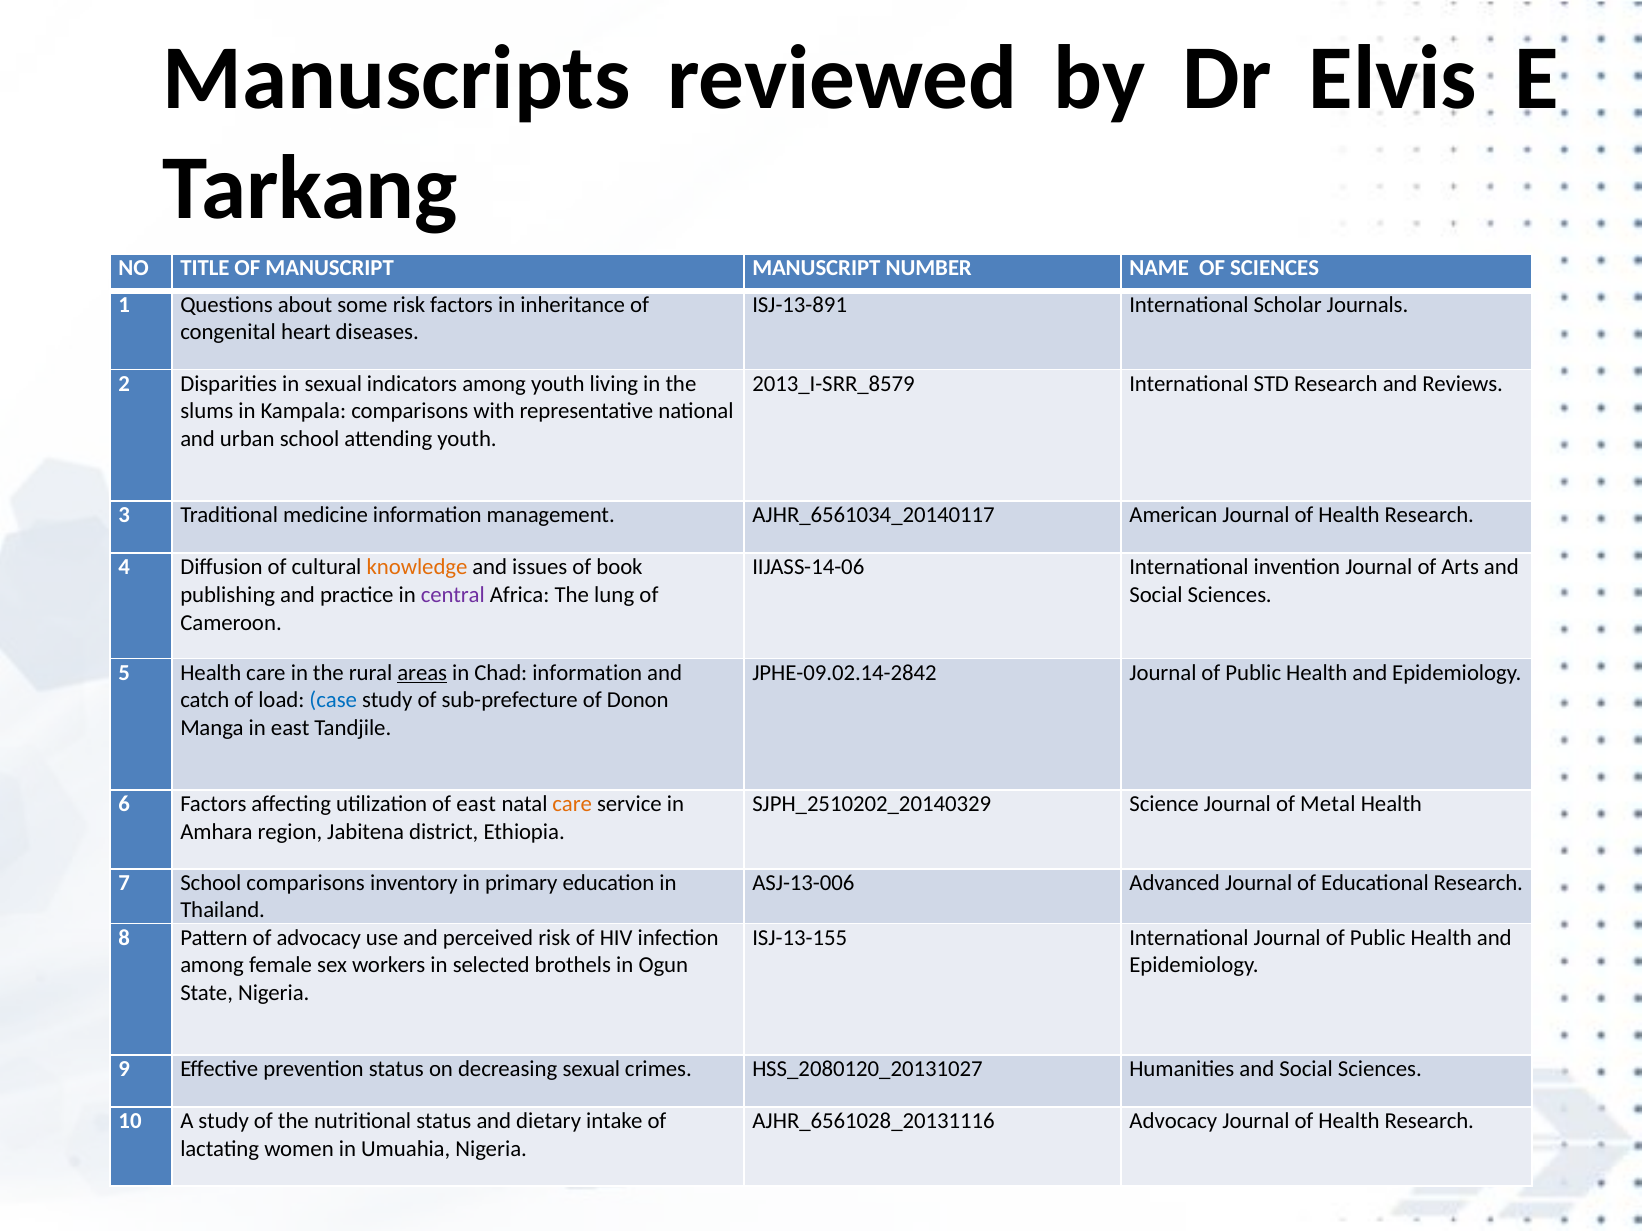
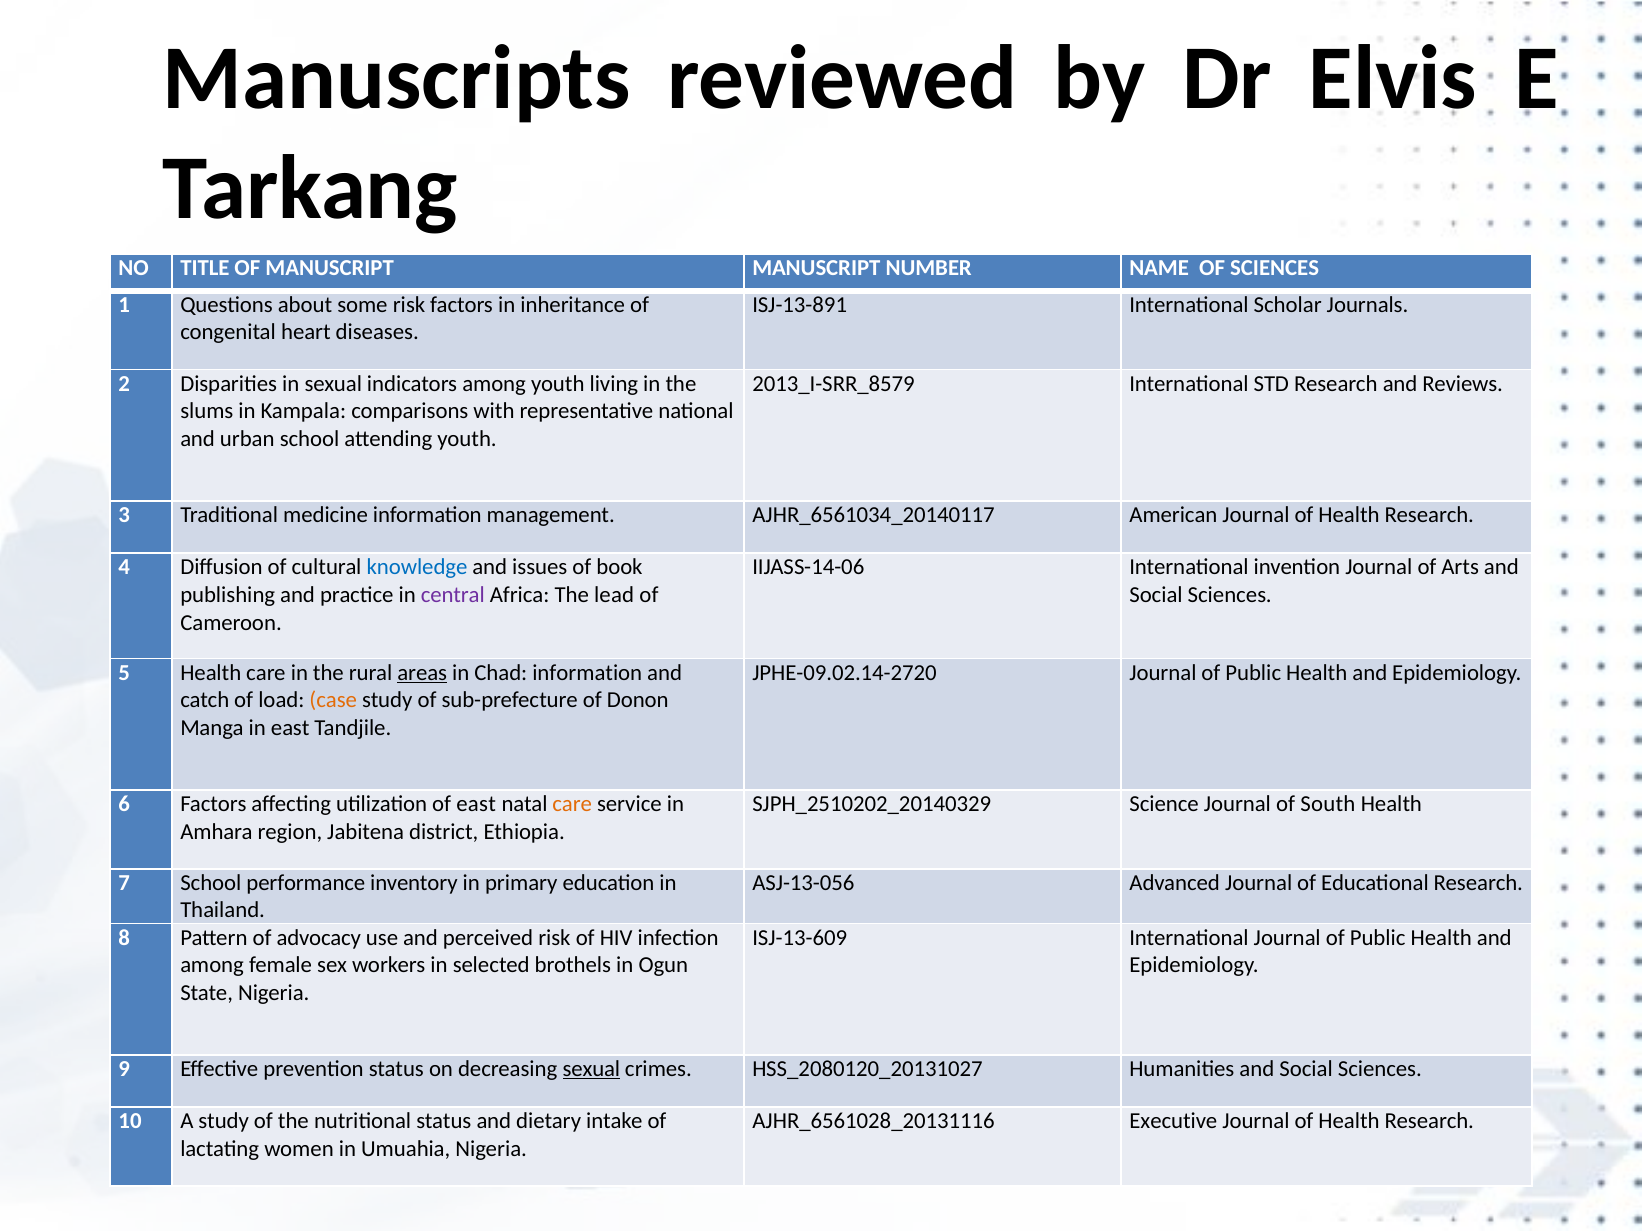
knowledge colour: orange -> blue
lung: lung -> lead
JPHE-09.02.14-2842: JPHE-09.02.14-2842 -> JPHE-09.02.14-2720
case colour: blue -> orange
Metal: Metal -> South
School comparisons: comparisons -> performance
ASJ-13-006: ASJ-13-006 -> ASJ-13-056
ISJ-13-155: ISJ-13-155 -> ISJ-13-609
sexual at (591, 1069) underline: none -> present
Advocacy at (1173, 1122): Advocacy -> Executive
